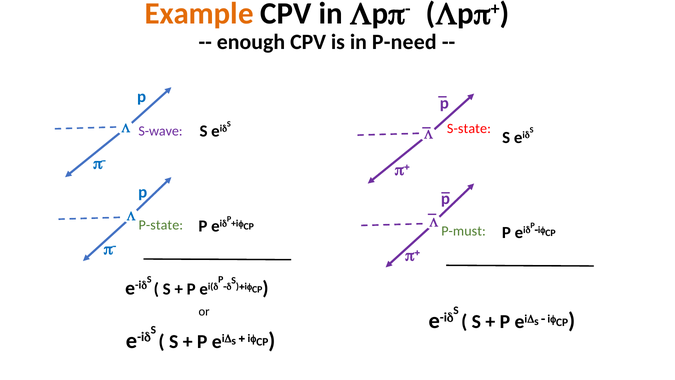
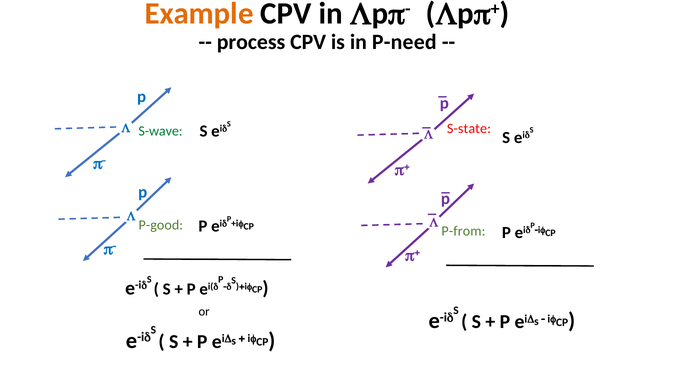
enough: enough -> process
S-wave colour: purple -> green
P-state: P-state -> P-good
P-must: P-must -> P-from
